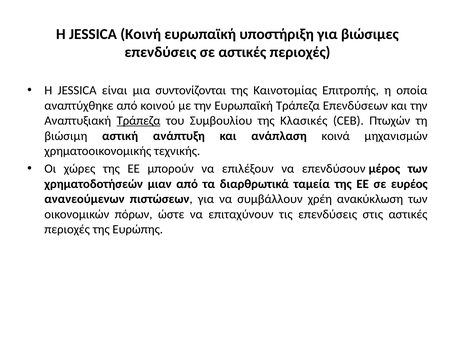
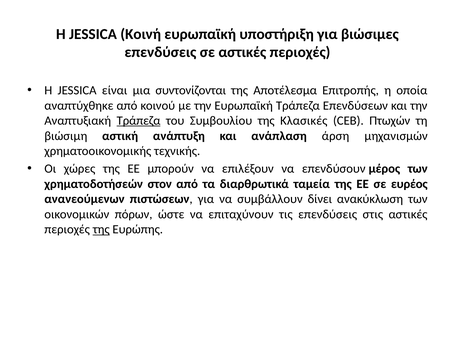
Καινοτομίας: Καινοτομίας -> Αποτέλεσμα
κοινά: κοινά -> άρση
μιαν: μιαν -> στον
χρέη: χρέη -> δίνει
της at (101, 230) underline: none -> present
